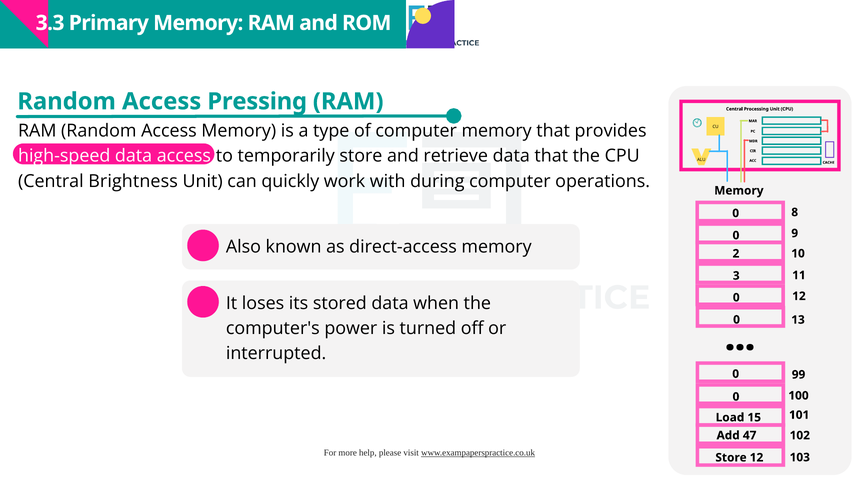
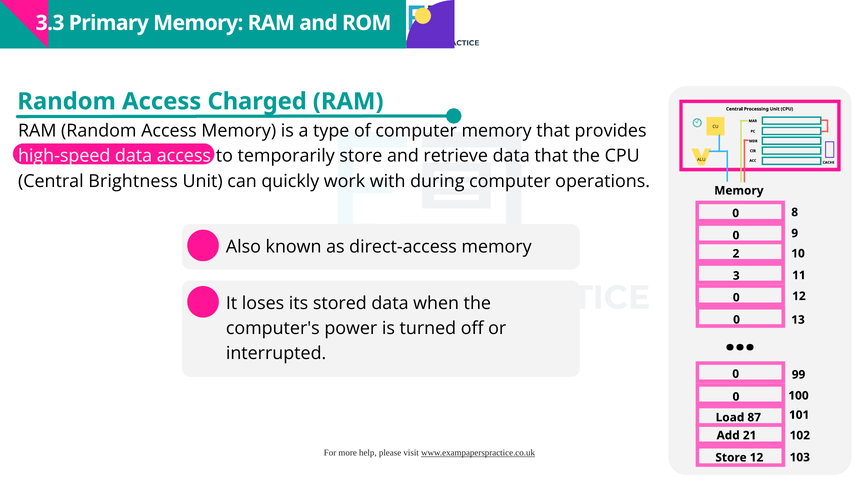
Pressing: Pressing -> Charged
15: 15 -> 87
47: 47 -> 21
